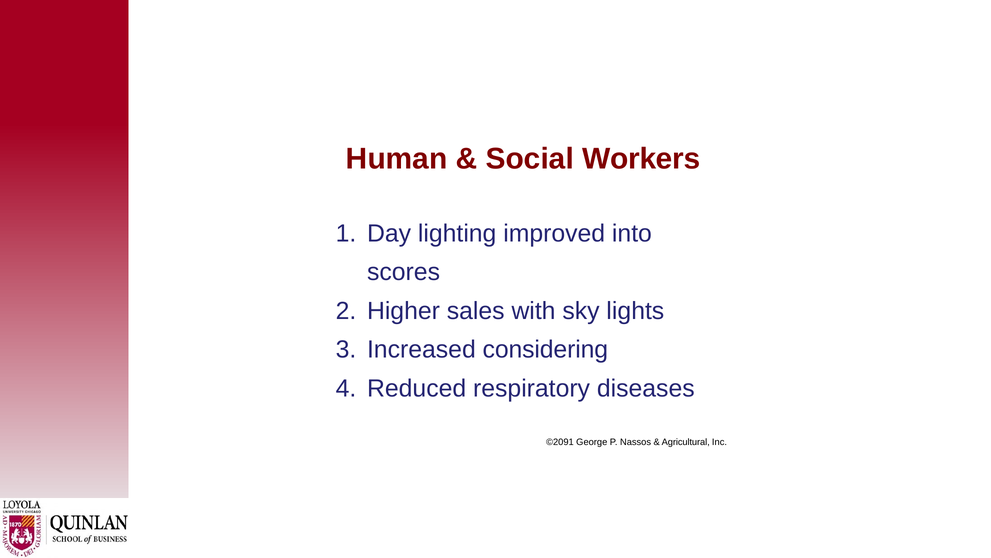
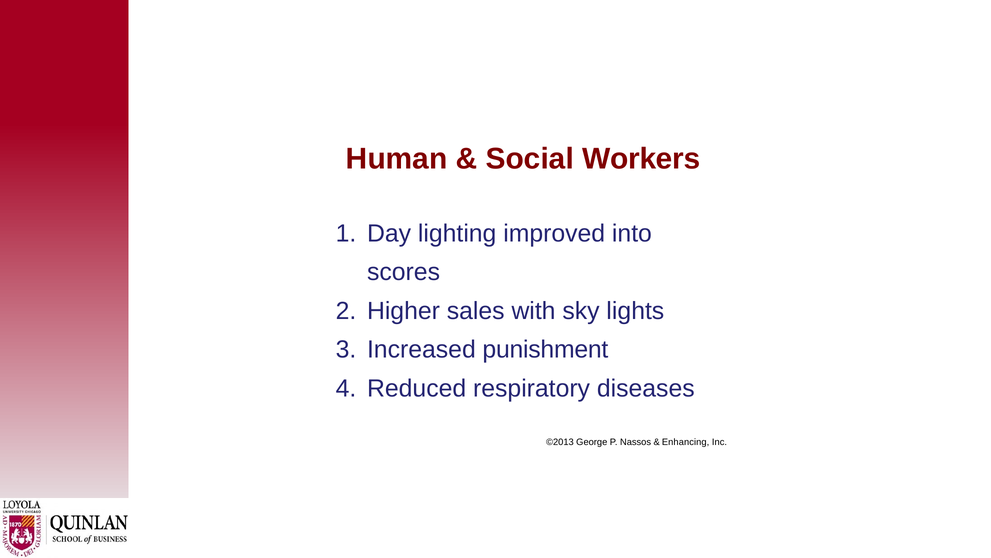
considering: considering -> punishment
©2091: ©2091 -> ©2013
Agricultural: Agricultural -> Enhancing
